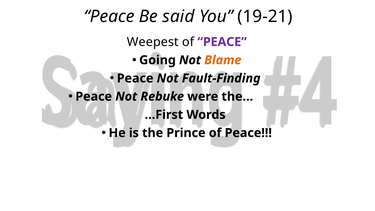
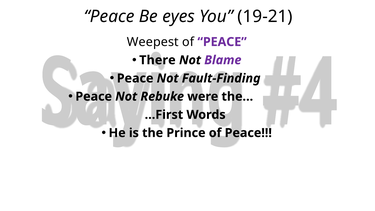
said: said -> eyes
Going: Going -> There
Blame colour: orange -> purple
